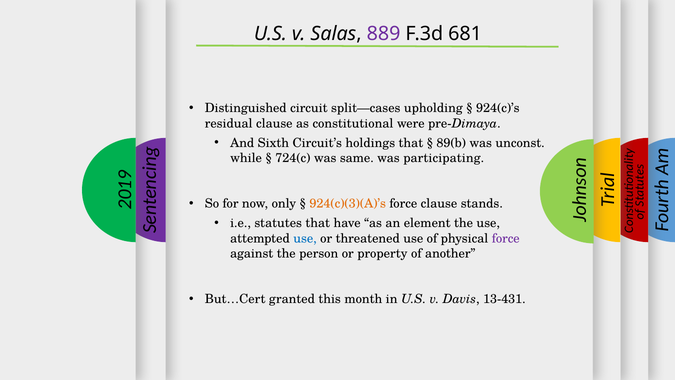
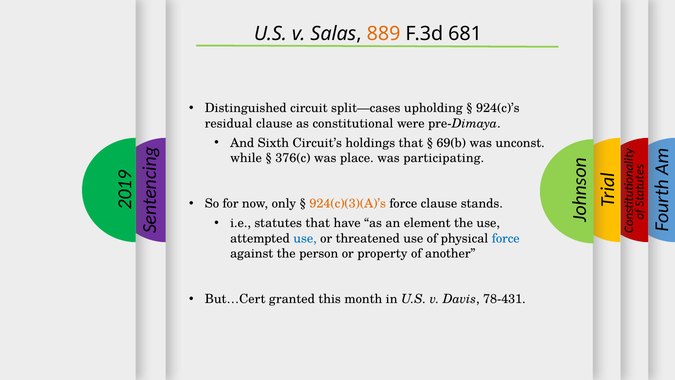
889 colour: purple -> orange
89(b: 89(b -> 69(b
724(c: 724(c -> 376(c
same: same -> place
force at (506, 238) colour: purple -> blue
13-431: 13-431 -> 78-431
